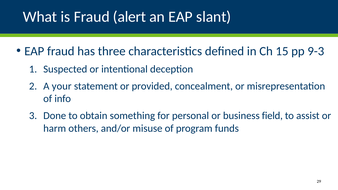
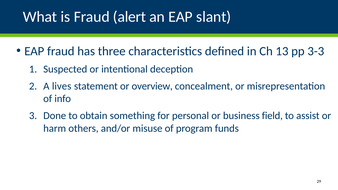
15: 15 -> 13
9-3: 9-3 -> 3-3
your: your -> lives
provided: provided -> overview
